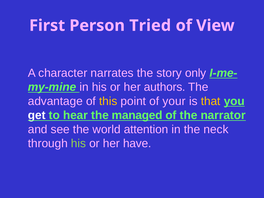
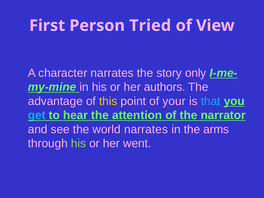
that colour: yellow -> light blue
get colour: white -> light blue
managed: managed -> attention
world attention: attention -> narrates
neck: neck -> arms
have: have -> went
